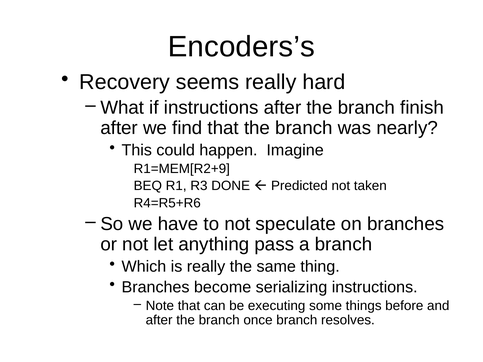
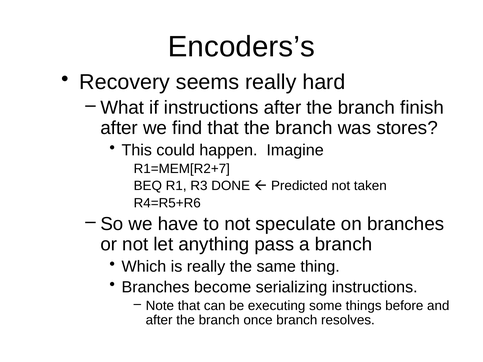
nearly: nearly -> stores
R1=MEM[R2+9: R1=MEM[R2+9 -> R1=MEM[R2+7
